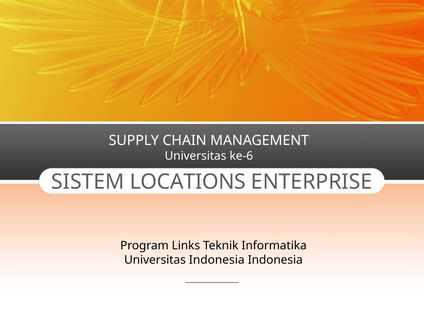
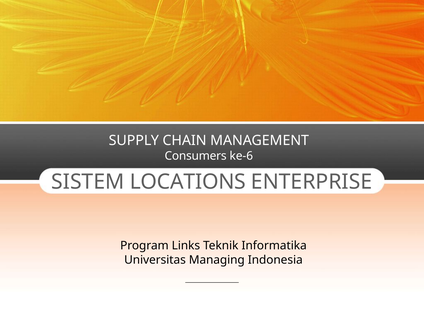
Universitas at (196, 156): Universitas -> Consumers
Universitas Indonesia: Indonesia -> Managing
